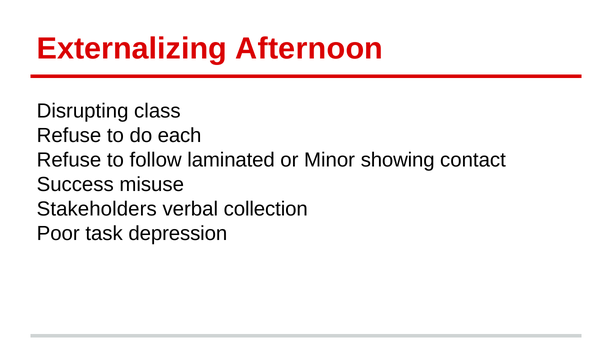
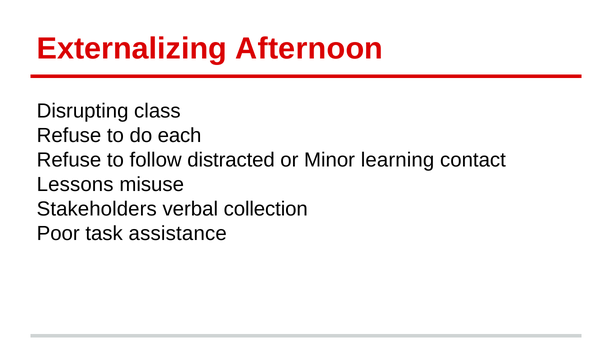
laminated: laminated -> distracted
showing: showing -> learning
Success: Success -> Lessons
depression: depression -> assistance
